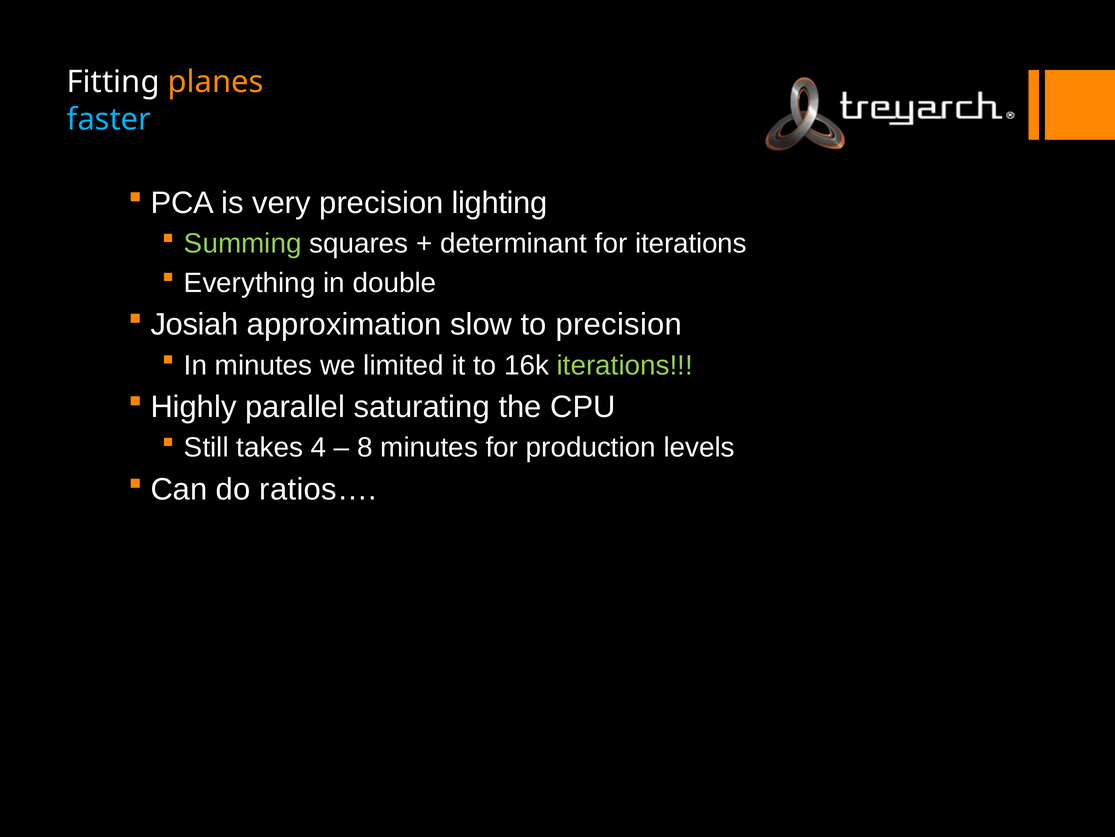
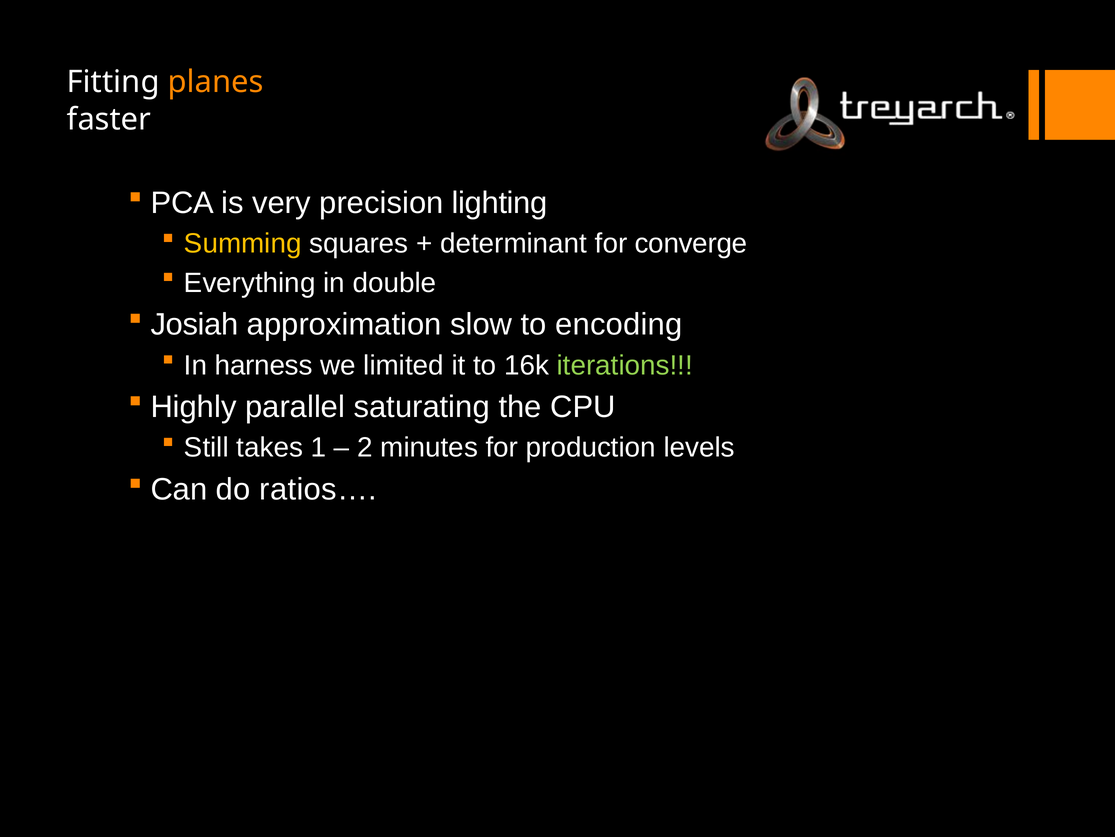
faster colour: light blue -> white
Summing colour: light green -> yellow
for iterations: iterations -> converge
to precision: precision -> encoding
In minutes: minutes -> harness
4: 4 -> 1
8: 8 -> 2
